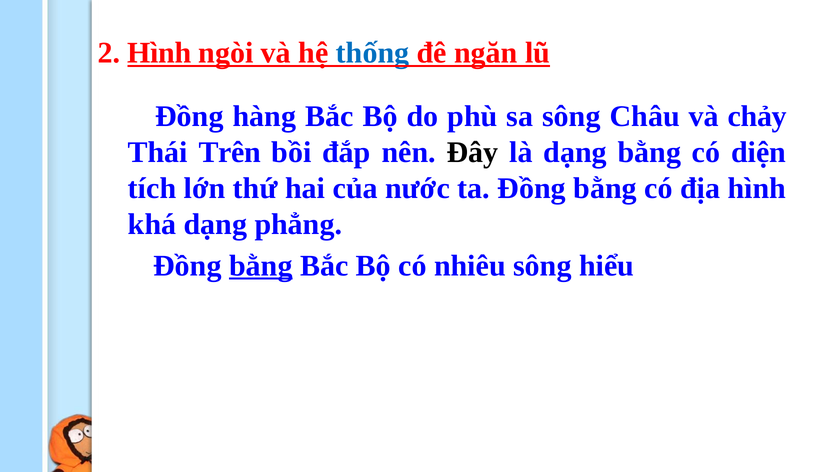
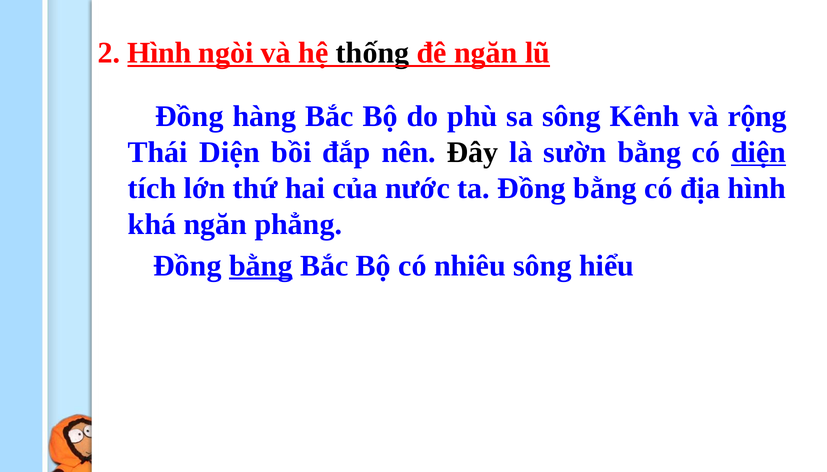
thống colour: blue -> black
Châu: Châu -> Kênh
chảy: chảy -> rộng
Thái Trên: Trên -> Diện
là dạng: dạng -> sườn
diện at (759, 153) underline: none -> present
khá dạng: dạng -> ngăn
